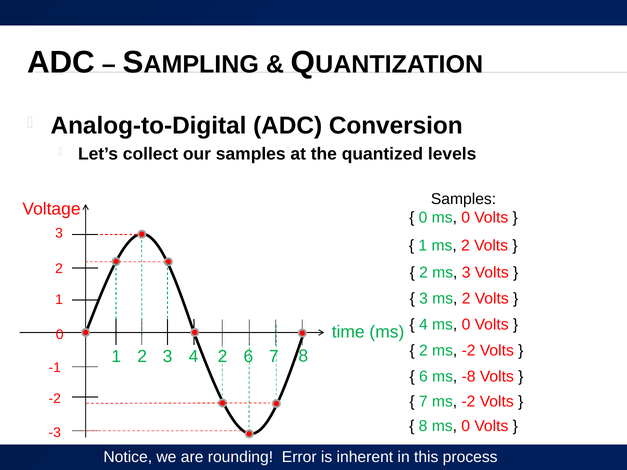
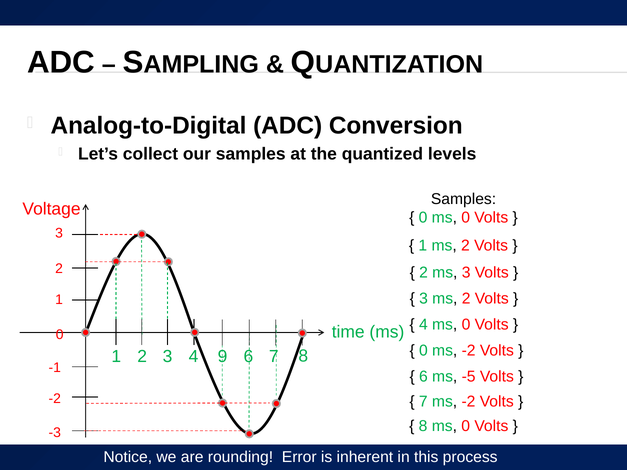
2 at (423, 351): 2 -> 0
4 2: 2 -> 9
-8: -8 -> -5
